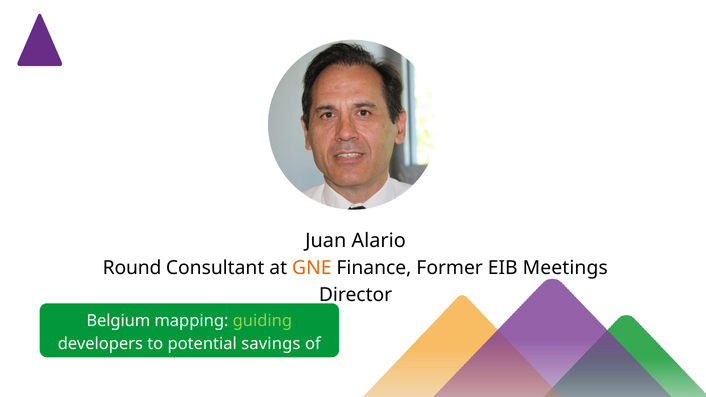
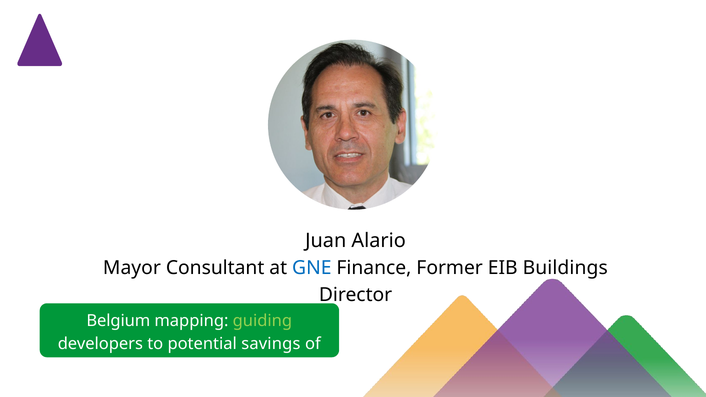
Round: Round -> Mayor
GNE colour: orange -> blue
Meetings: Meetings -> Buildings
